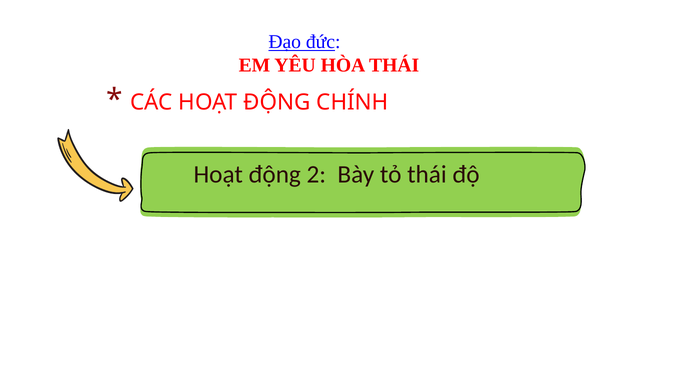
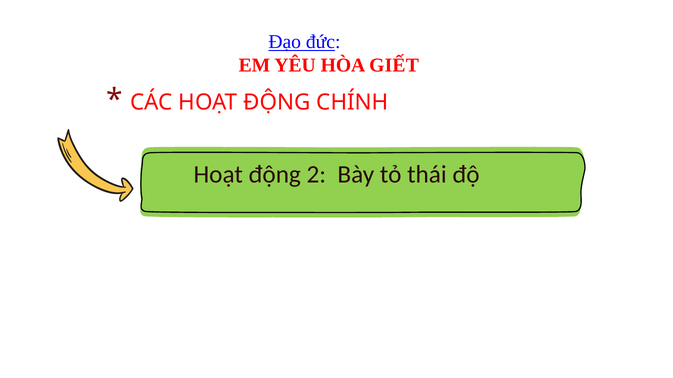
HÒA THÁI: THÁI -> GIẾT
